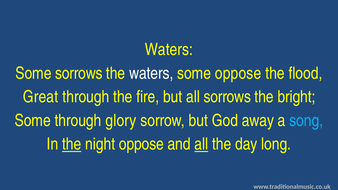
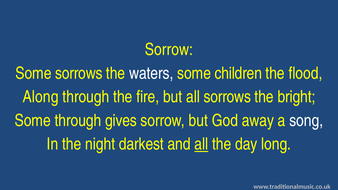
Waters at (169, 50): Waters -> Sorrow
some oppose: oppose -> children
Great: Great -> Along
glory: glory -> gives
song colour: light blue -> white
the at (72, 144) underline: present -> none
night oppose: oppose -> darkest
